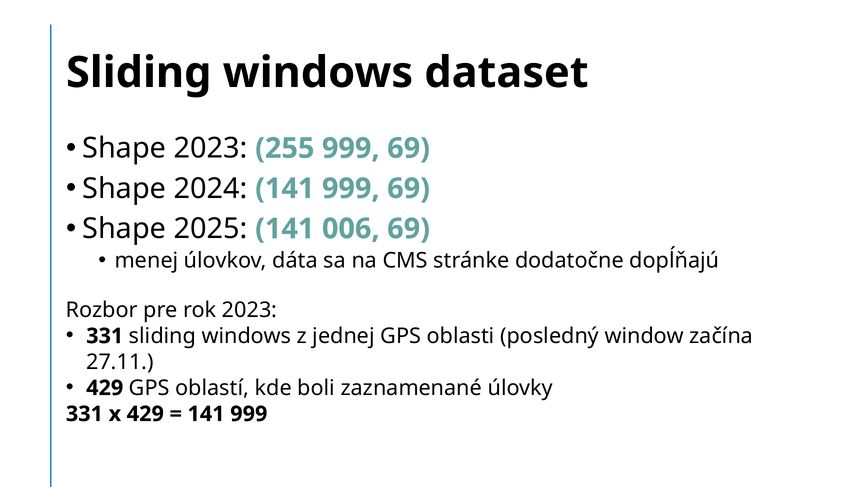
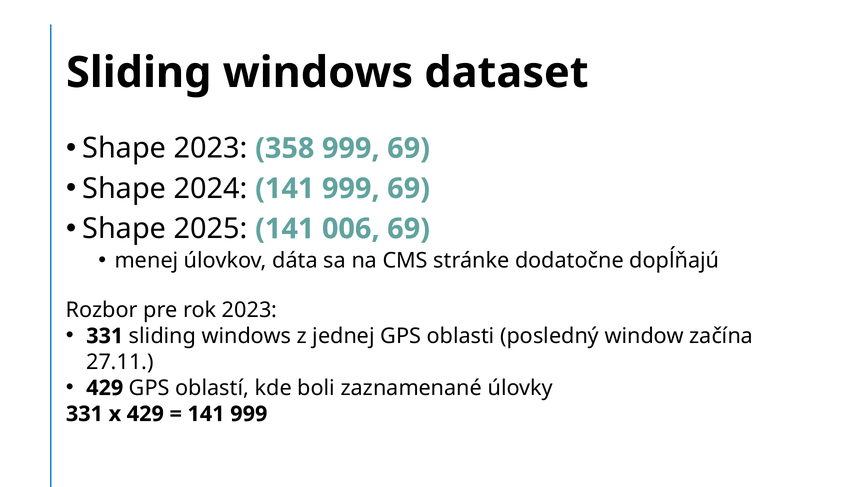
255: 255 -> 358
